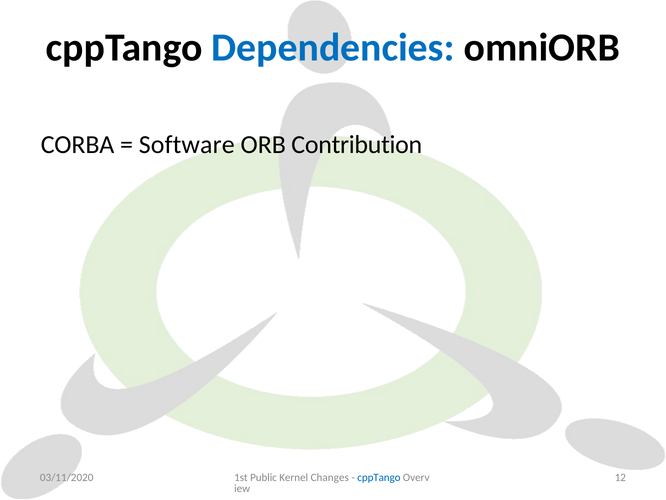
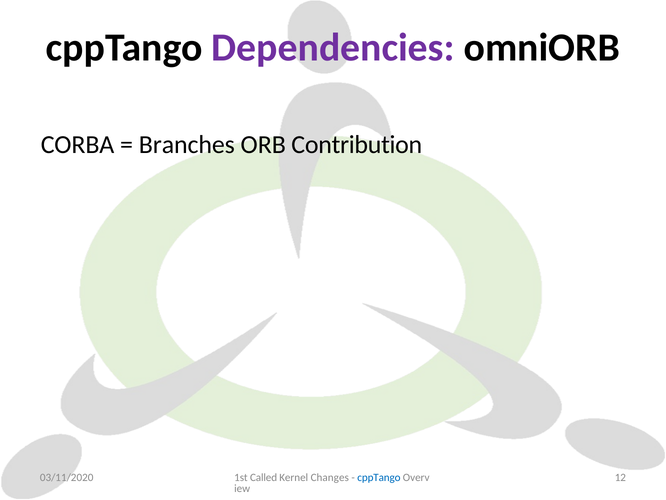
Dependencies colour: blue -> purple
Software: Software -> Branches
Public: Public -> Called
